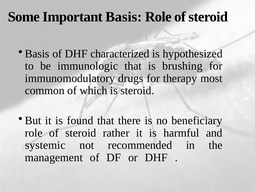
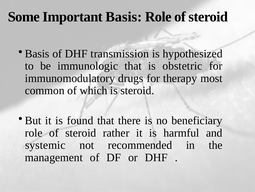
characterized: characterized -> transmission
brushing: brushing -> obstetric
